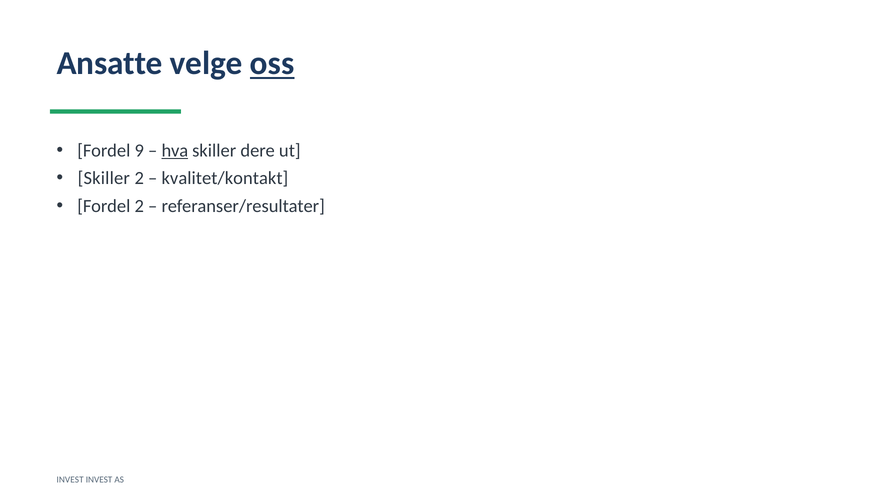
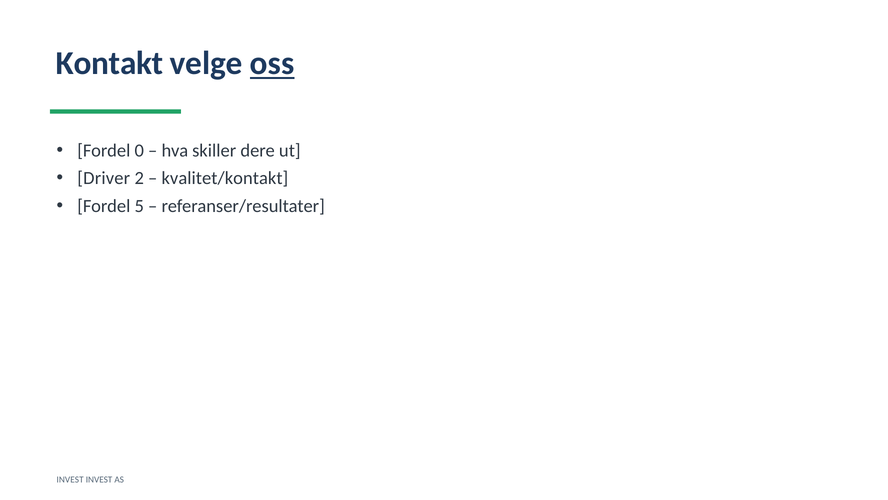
Ansatte: Ansatte -> Kontakt
9: 9 -> 0
hva underline: present -> none
Skiller at (104, 178): Skiller -> Driver
Fordel 2: 2 -> 5
